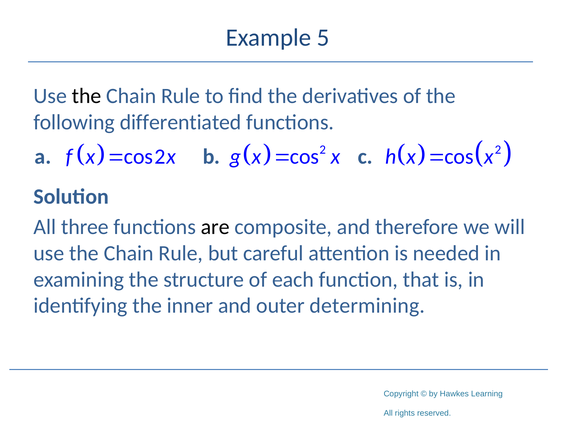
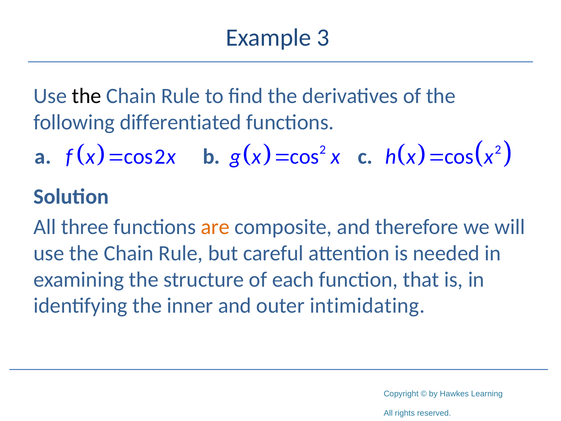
5: 5 -> 3
are colour: black -> orange
determining: determining -> intimidating
